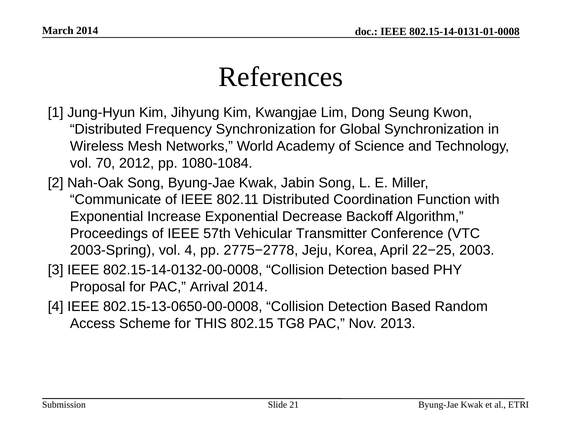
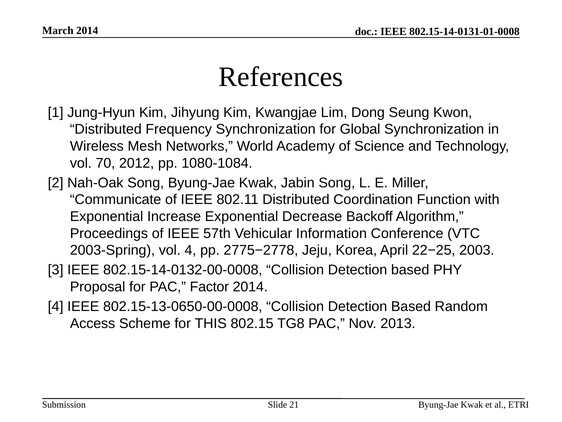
Transmitter: Transmitter -> Information
Arrival: Arrival -> Factor
